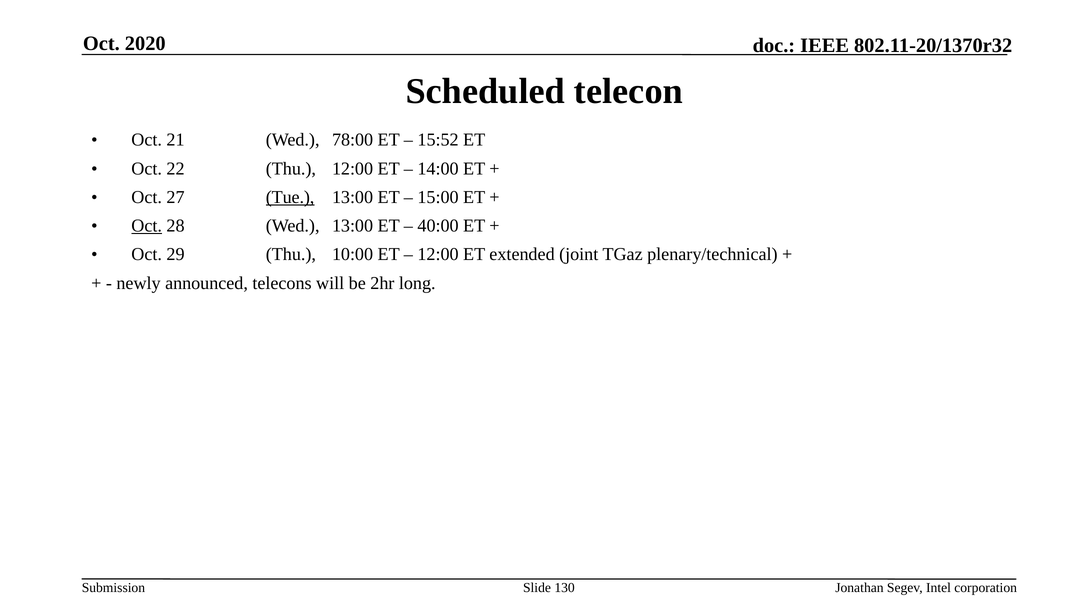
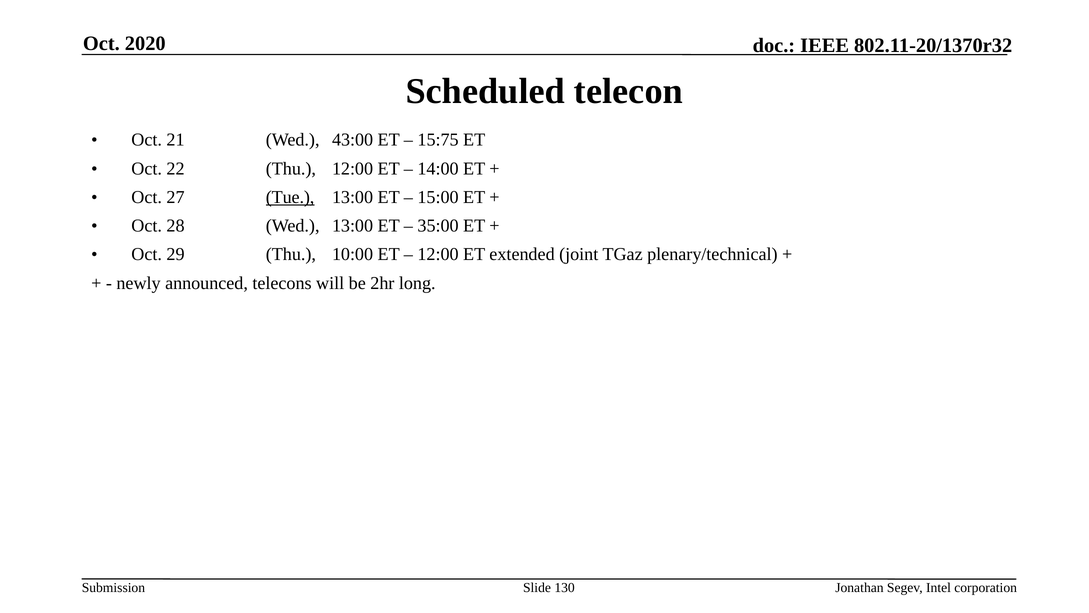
78:00: 78:00 -> 43:00
15:52: 15:52 -> 15:75
Oct at (147, 226) underline: present -> none
40:00: 40:00 -> 35:00
